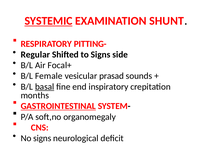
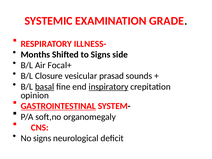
SYSTEMIC underline: present -> none
SHUNT: SHUNT -> GRADE
PITTING-: PITTING- -> ILLNESS-
Regular: Regular -> Months
Female: Female -> Closure
inspiratory underline: none -> present
months: months -> opinion
